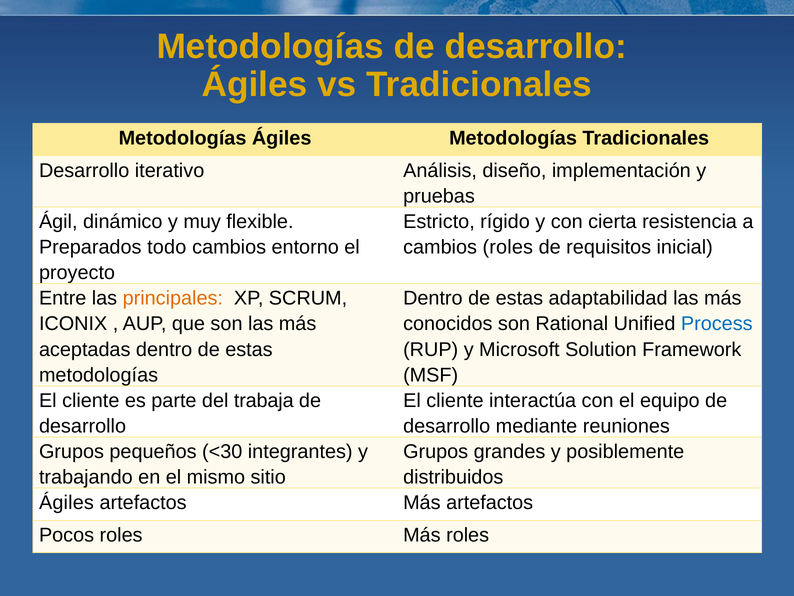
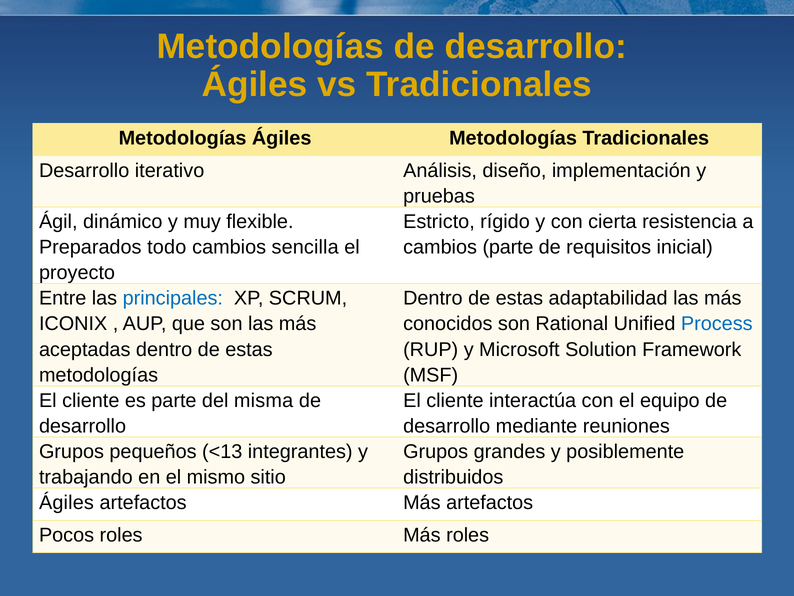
entorno: entorno -> sencilla
cambios roles: roles -> parte
principales colour: orange -> blue
trabaja: trabaja -> misma
<30: <30 -> <13
